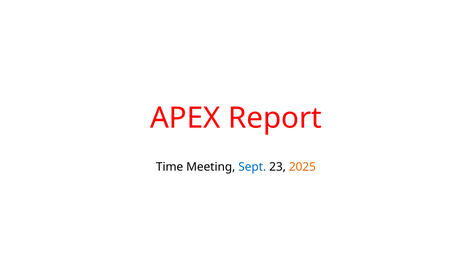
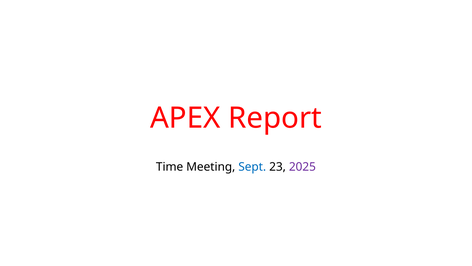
2025 colour: orange -> purple
